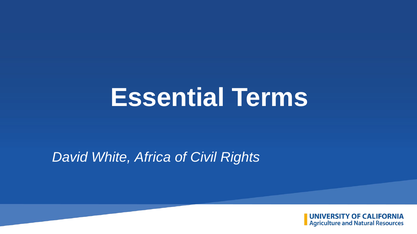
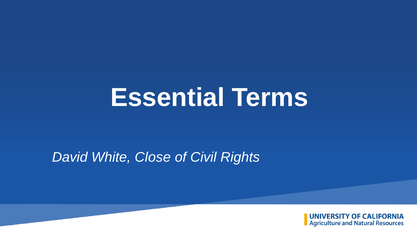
Africa: Africa -> Close
